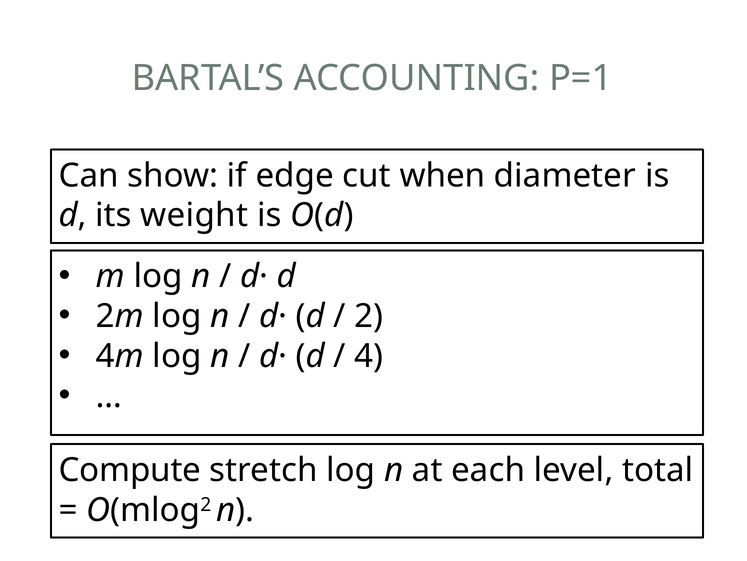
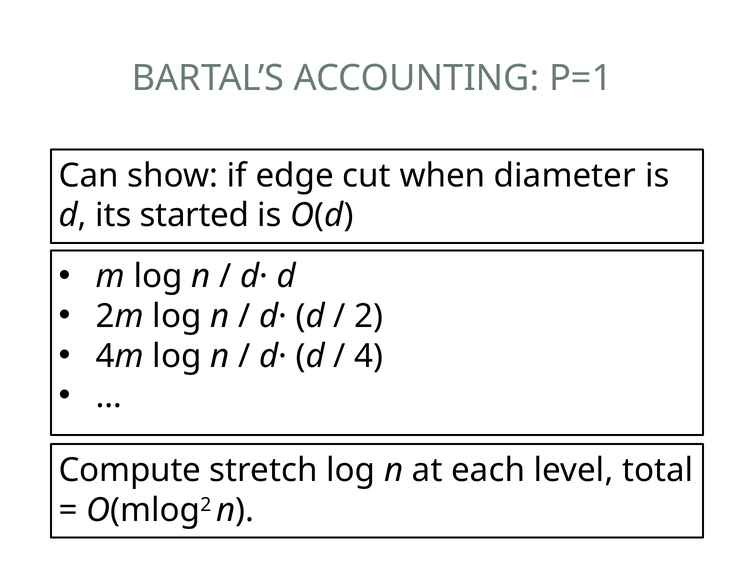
weight: weight -> started
